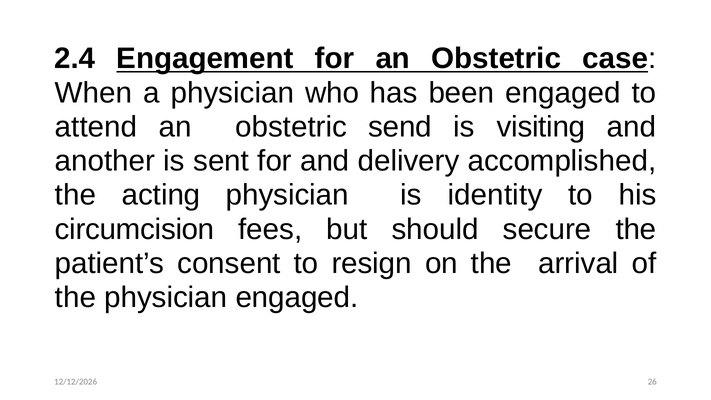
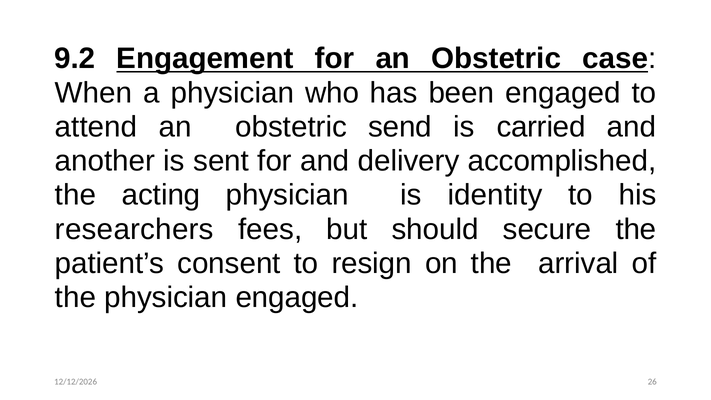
2.4: 2.4 -> 9.2
visiting: visiting -> carried
circumcision: circumcision -> researchers
